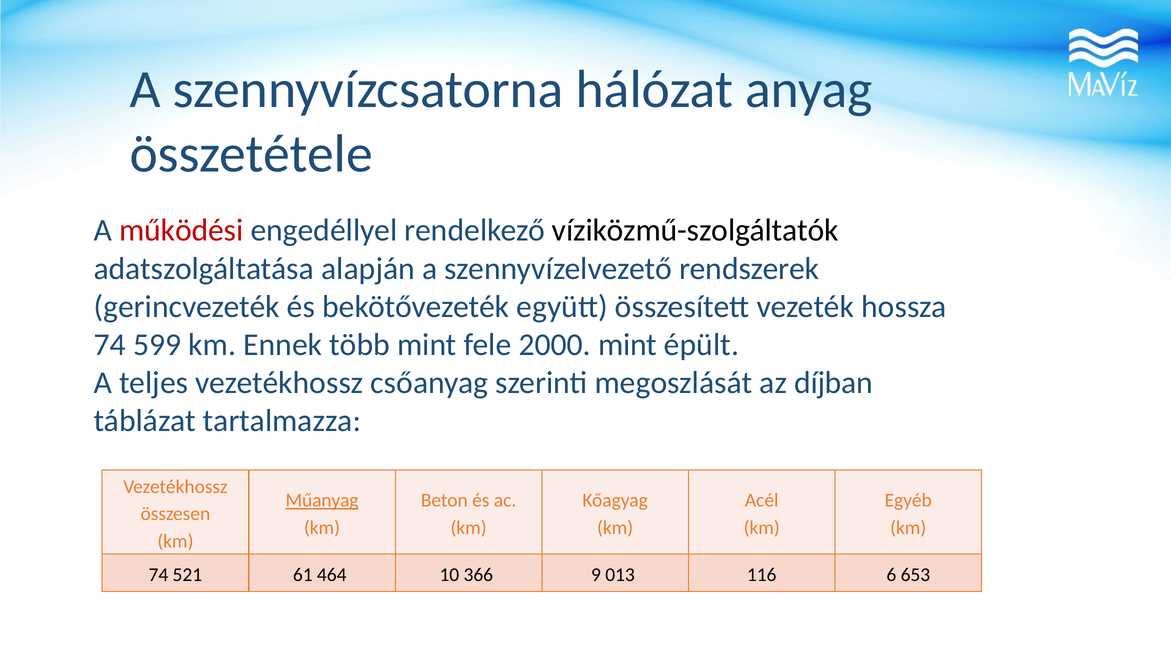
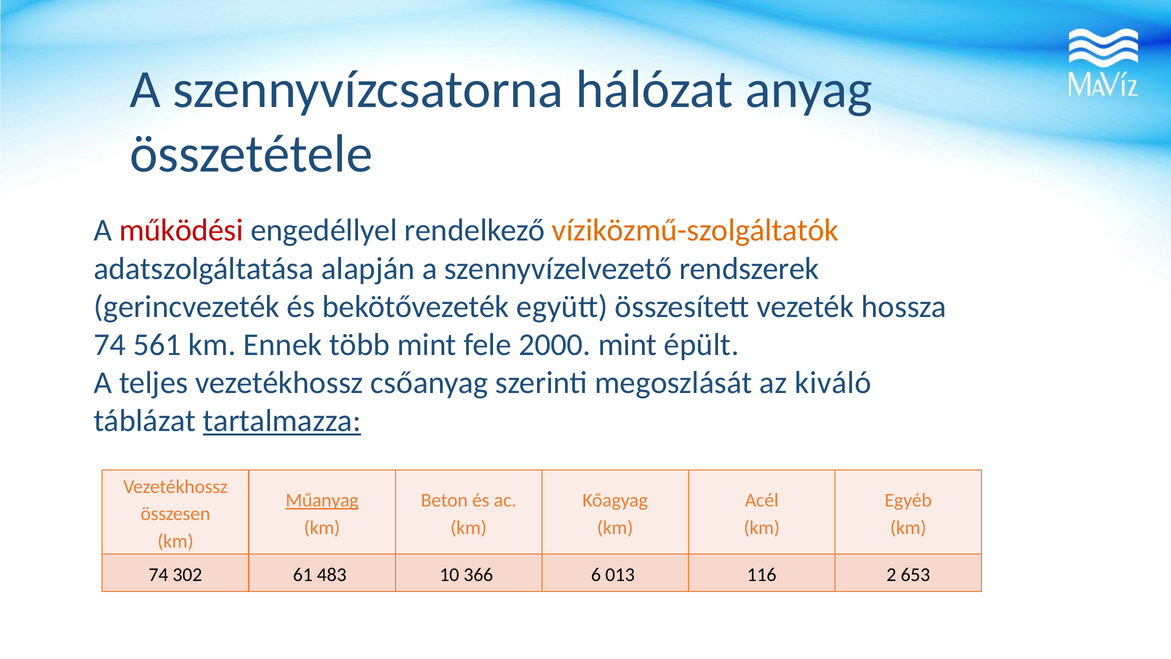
víziközmű-szolgáltatók colour: black -> orange
599: 599 -> 561
díjban: díjban -> kiváló
tartalmazza underline: none -> present
521: 521 -> 302
464: 464 -> 483
9: 9 -> 6
6: 6 -> 2
